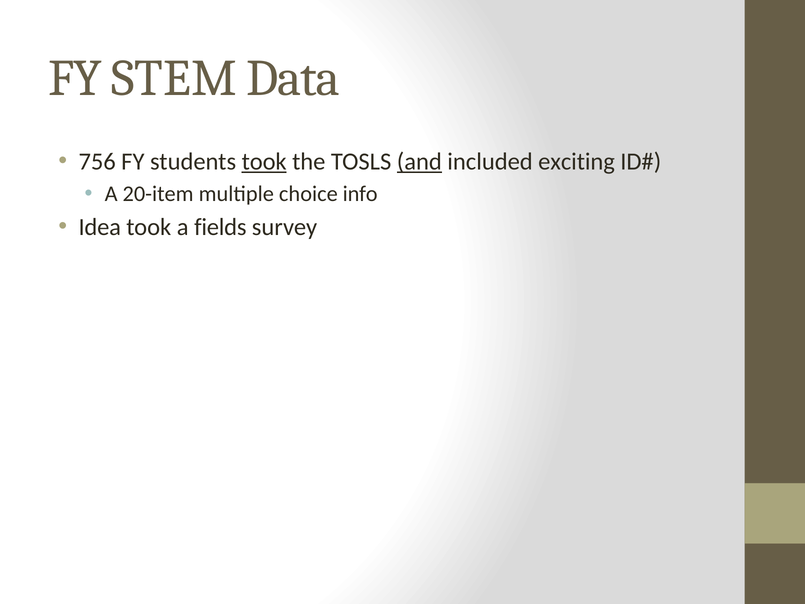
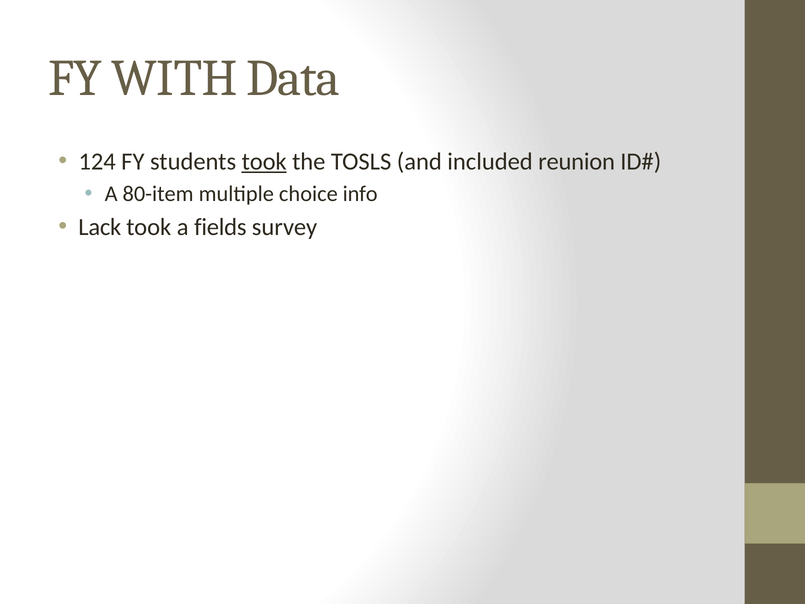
STEM: STEM -> WITH
756: 756 -> 124
and underline: present -> none
exciting: exciting -> reunion
20-item: 20-item -> 80-item
Idea: Idea -> Lack
